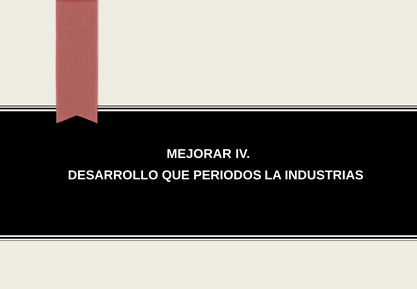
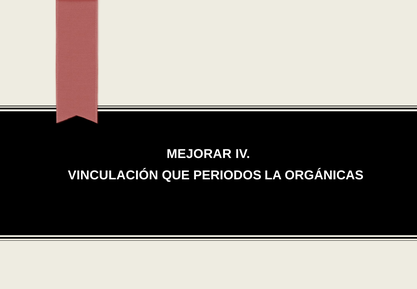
DESARROLLO: DESARROLLO -> VINCULACIÓN
INDUSTRIAS: INDUSTRIAS -> ORGÁNICAS
